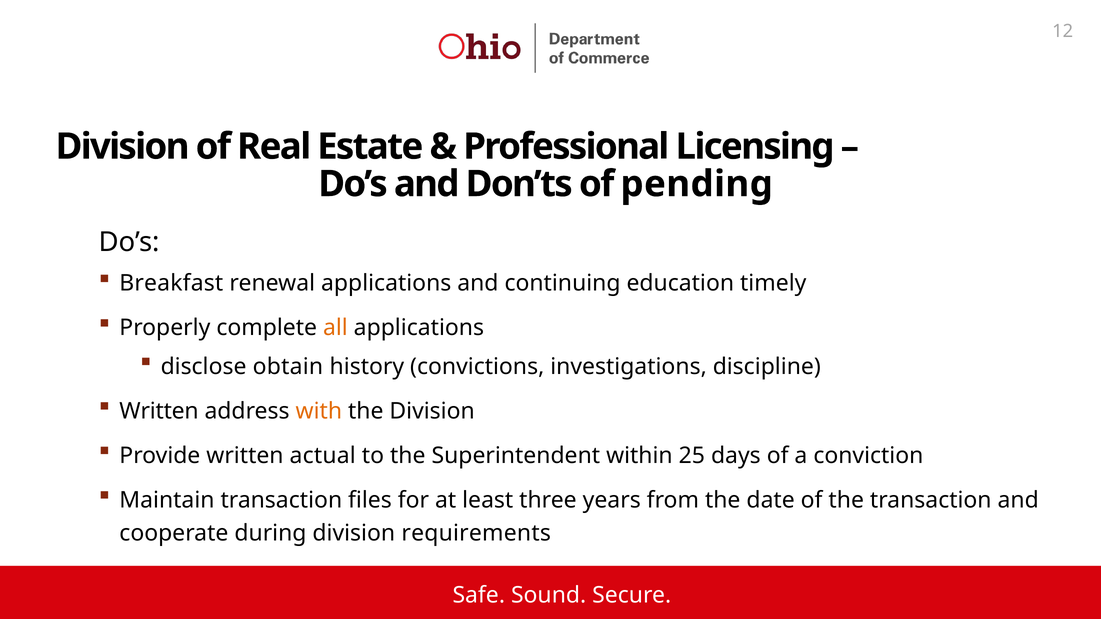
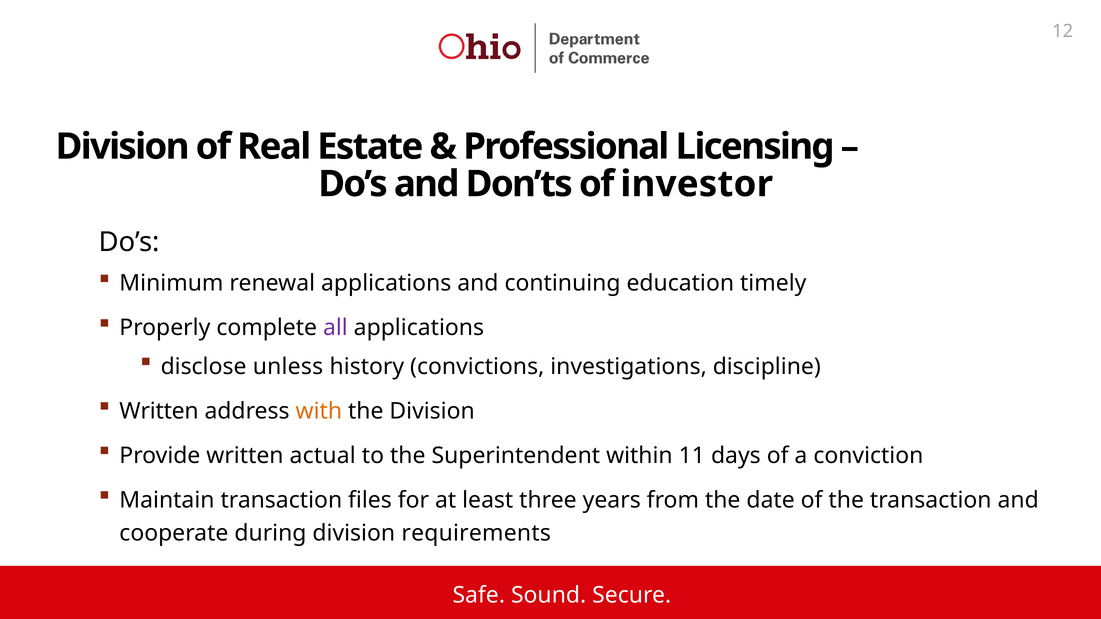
pending: pending -> investor
Breakfast: Breakfast -> Minimum
all colour: orange -> purple
obtain: obtain -> unless
25: 25 -> 11
